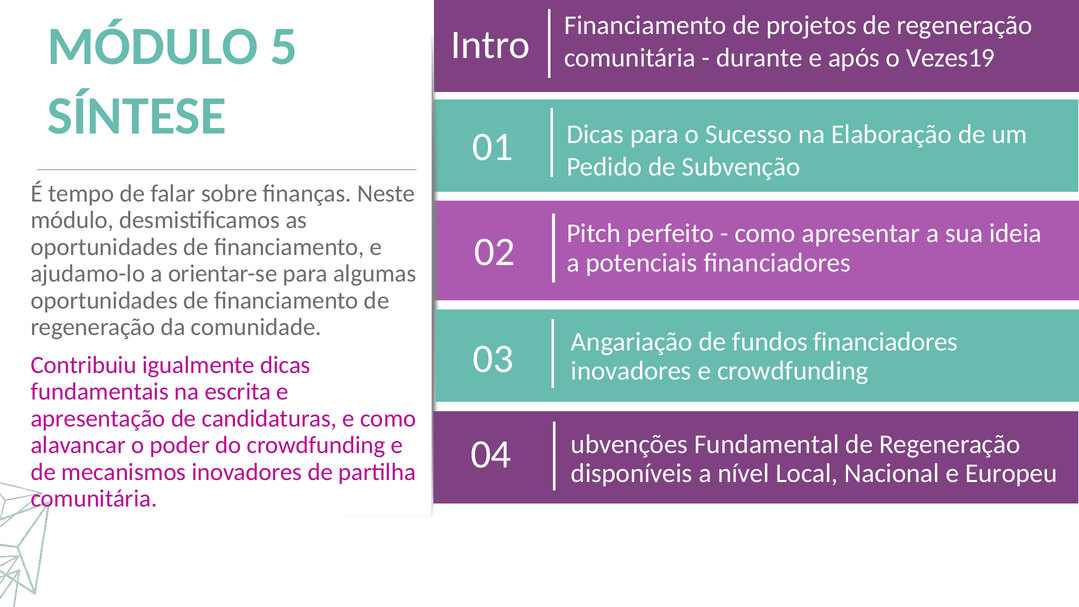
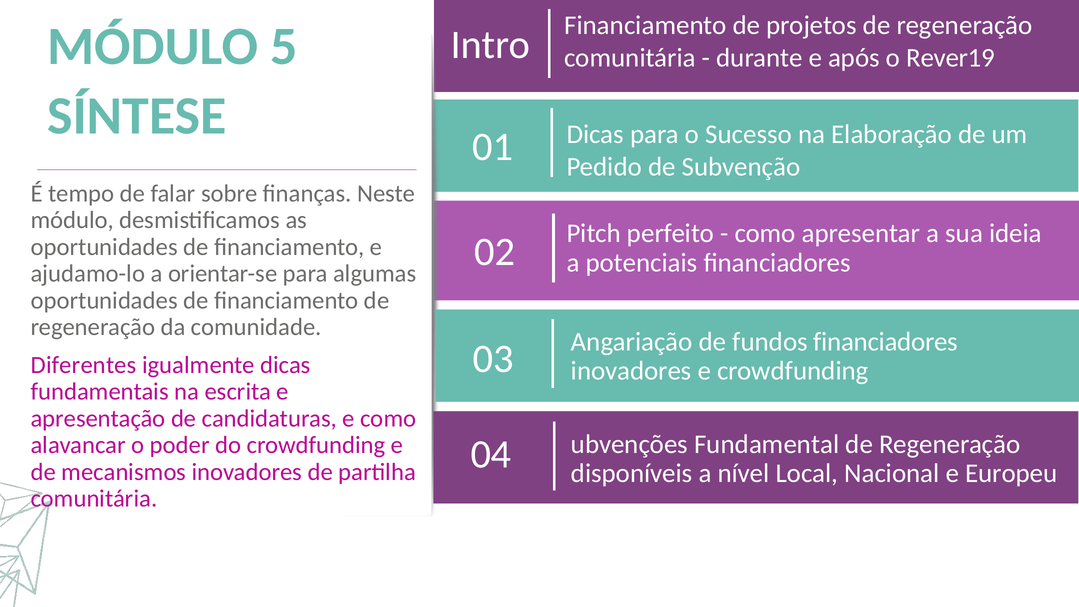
Vezes19: Vezes19 -> Rever19
Contribuiu: Contribuiu -> Diferentes
